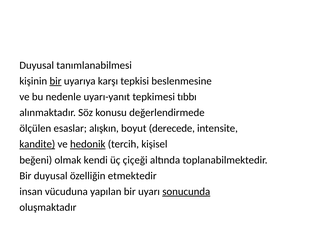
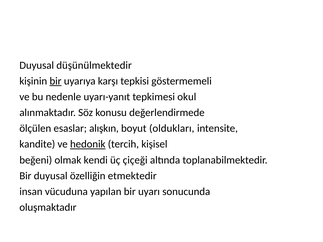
tanımlanabilmesi: tanımlanabilmesi -> düşünülmektedir
beslenmesine: beslenmesine -> göstermemeli
tıbbı: tıbbı -> okul
derecede: derecede -> oldukları
kandite underline: present -> none
sonucunda underline: present -> none
